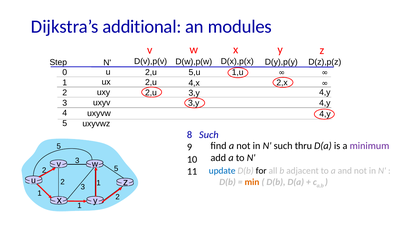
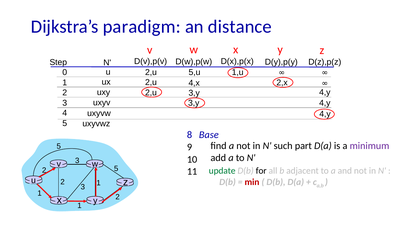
additional: additional -> paradigm
modules: modules -> distance
8 Such: Such -> Base
thru: thru -> part
update colour: blue -> green
min colour: orange -> red
